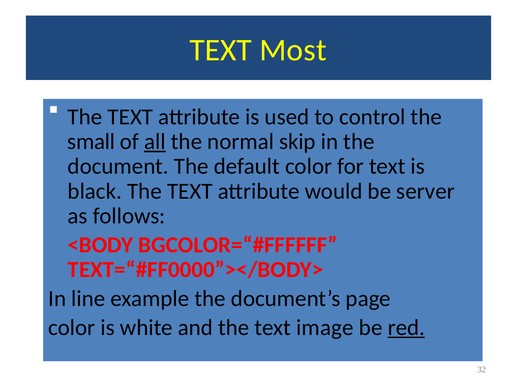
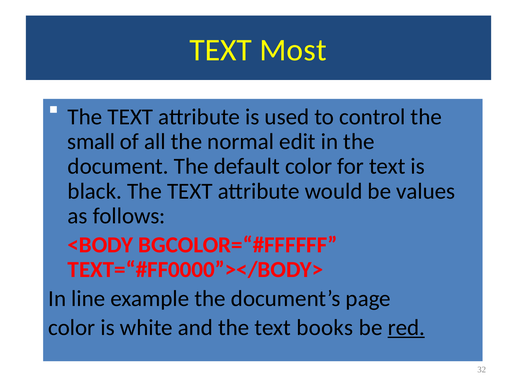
all underline: present -> none
skip: skip -> edit
server: server -> values
image: image -> books
